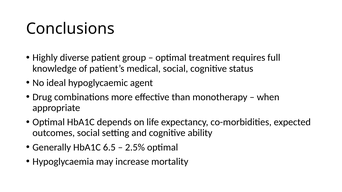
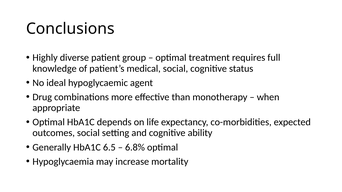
2.5%: 2.5% -> 6.8%
